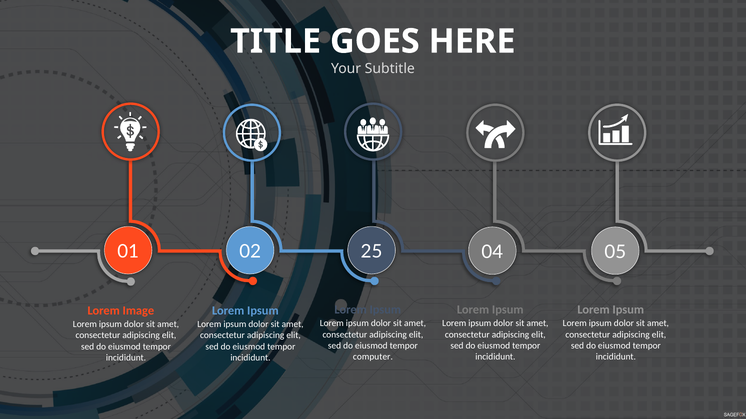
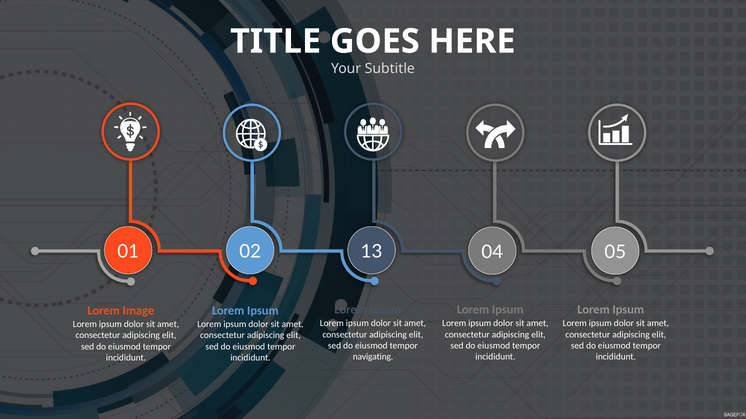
25: 25 -> 13
computer: computer -> navigating
